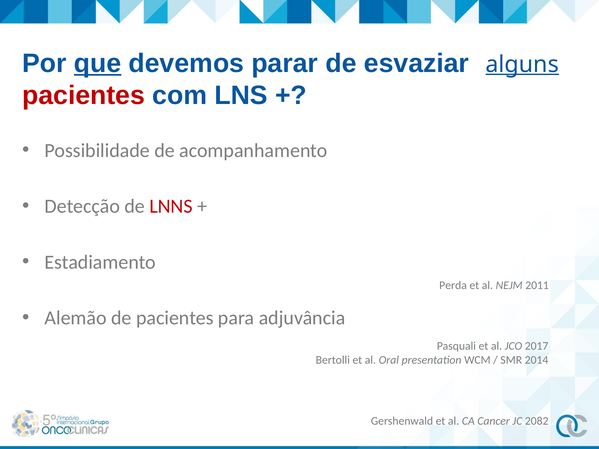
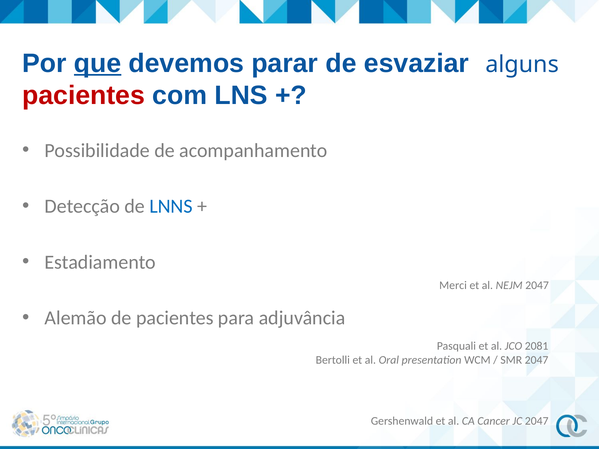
alguns underline: present -> none
LNNS colour: red -> blue
Perda: Perda -> Merci
NEJM 2011: 2011 -> 2047
2017: 2017 -> 2081
SMR 2014: 2014 -> 2047
JC 2082: 2082 -> 2047
